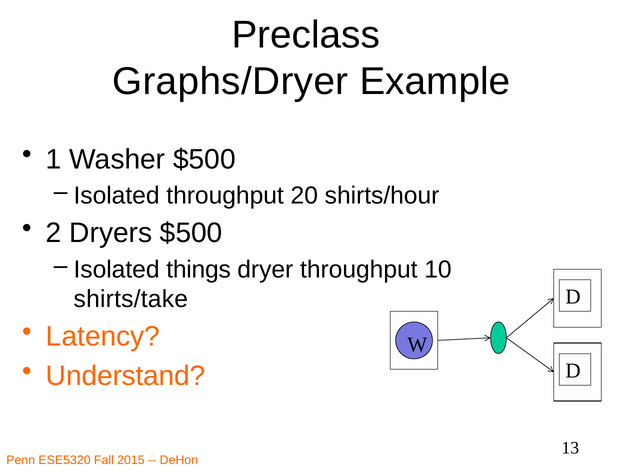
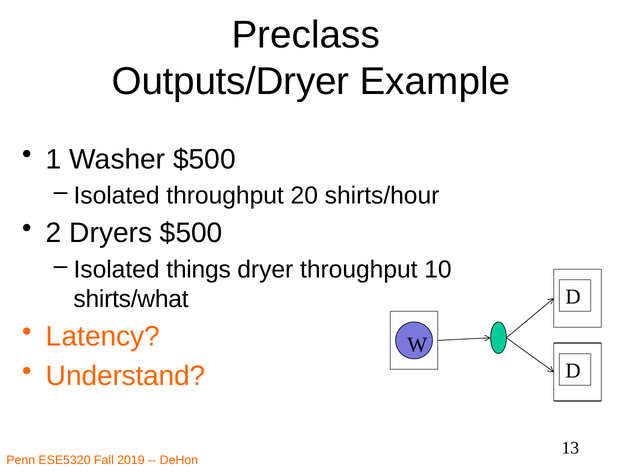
Graphs/Dryer: Graphs/Dryer -> Outputs/Dryer
shirts/take: shirts/take -> shirts/what
2015: 2015 -> 2019
